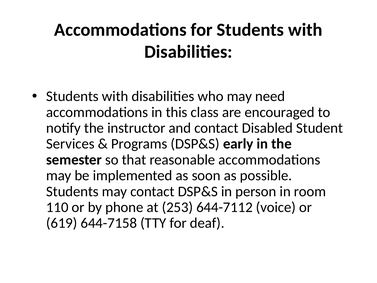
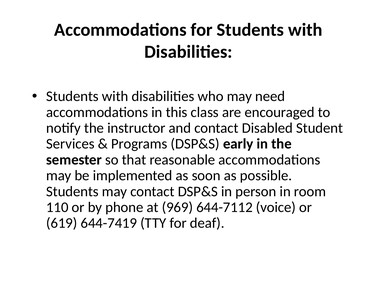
253: 253 -> 969
644-7158: 644-7158 -> 644-7419
